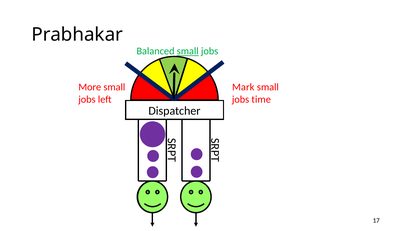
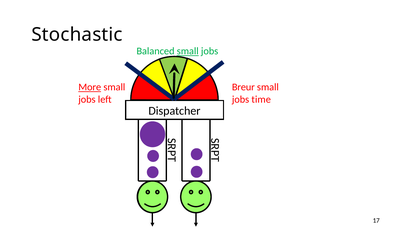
Prabhakar: Prabhakar -> Stochastic
More underline: none -> present
Mark: Mark -> Breur
